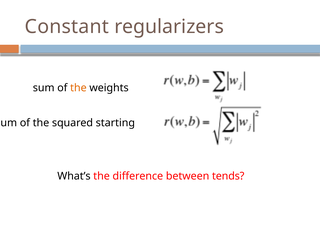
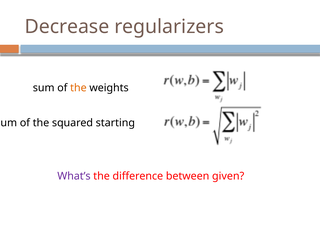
Constant: Constant -> Decrease
What’s colour: black -> purple
tends: tends -> given
